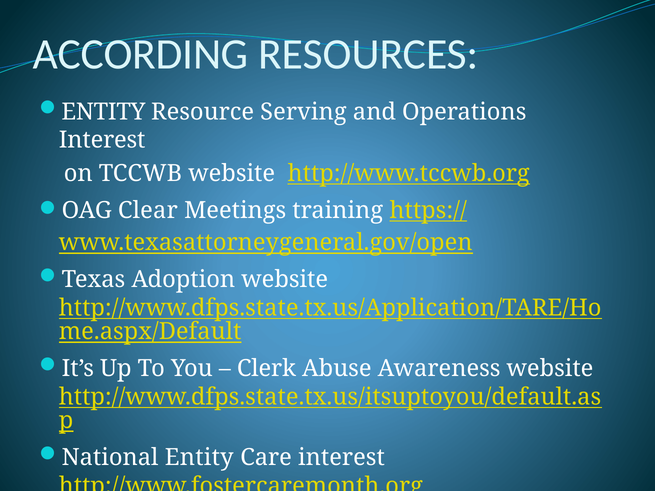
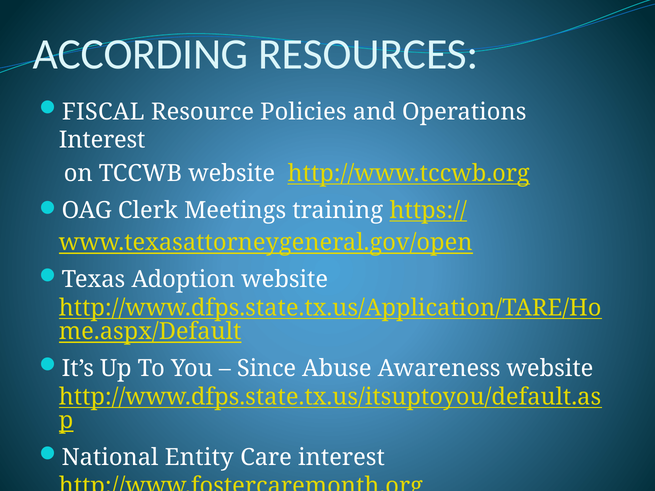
ENTITY at (103, 112): ENTITY -> FISCAL
Serving: Serving -> Policies
Clear: Clear -> Clerk
Clerk: Clerk -> Since
